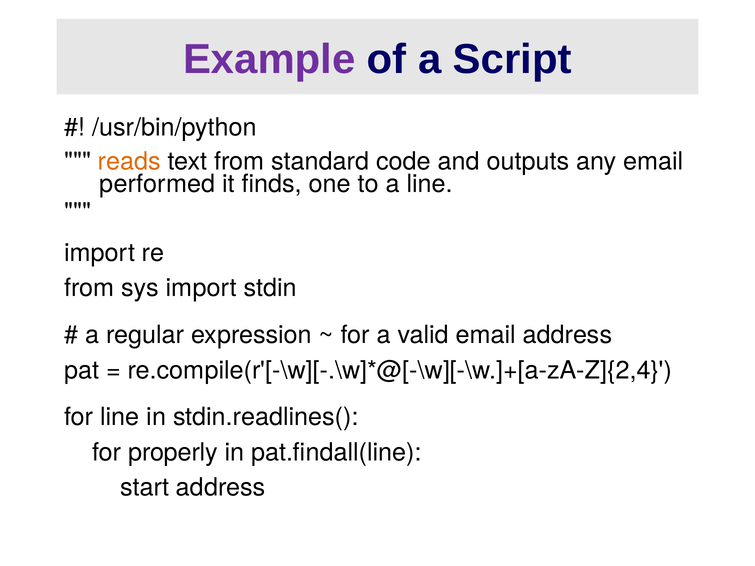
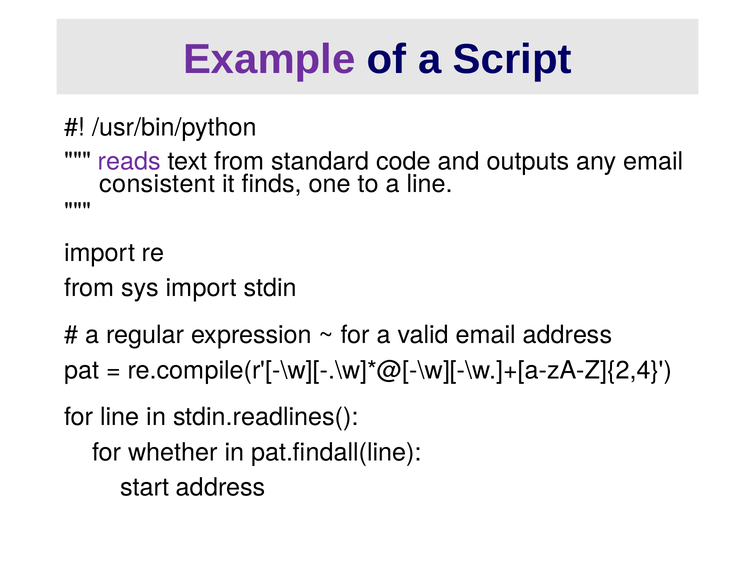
reads colour: orange -> purple
performed: performed -> consistent
properly: properly -> whether
